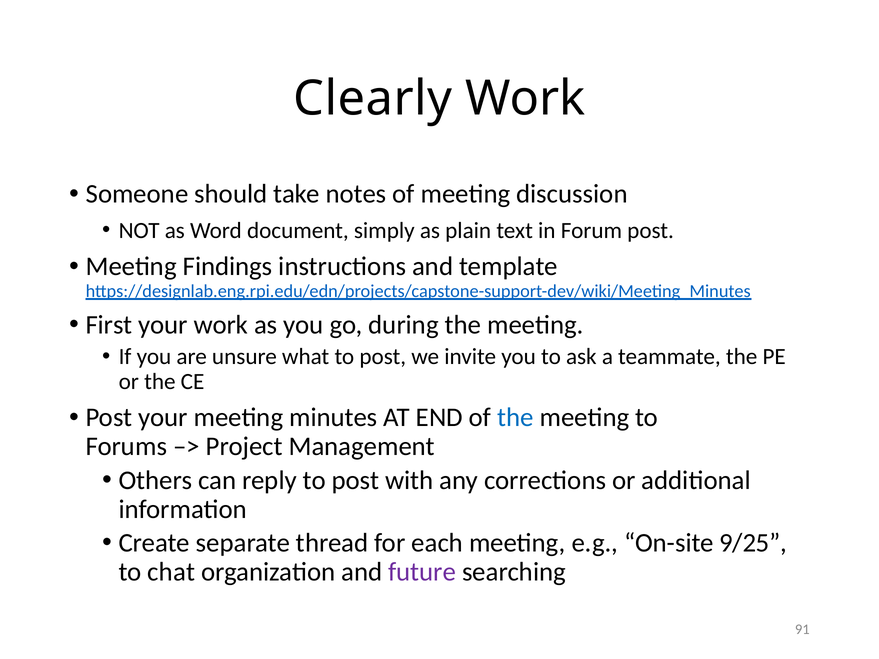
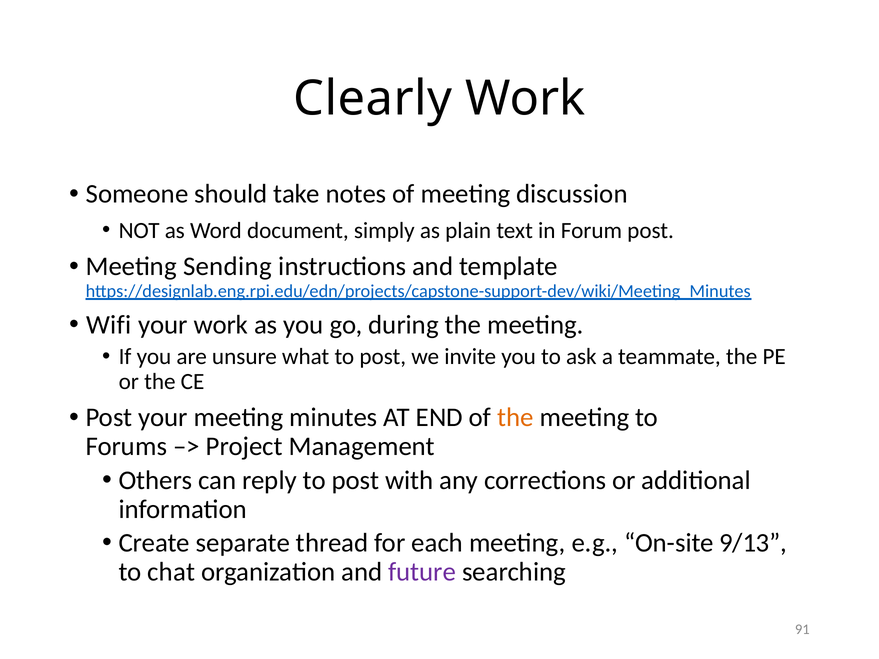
Findings: Findings -> Sending
First: First -> Wifi
the at (515, 418) colour: blue -> orange
9/25: 9/25 -> 9/13
